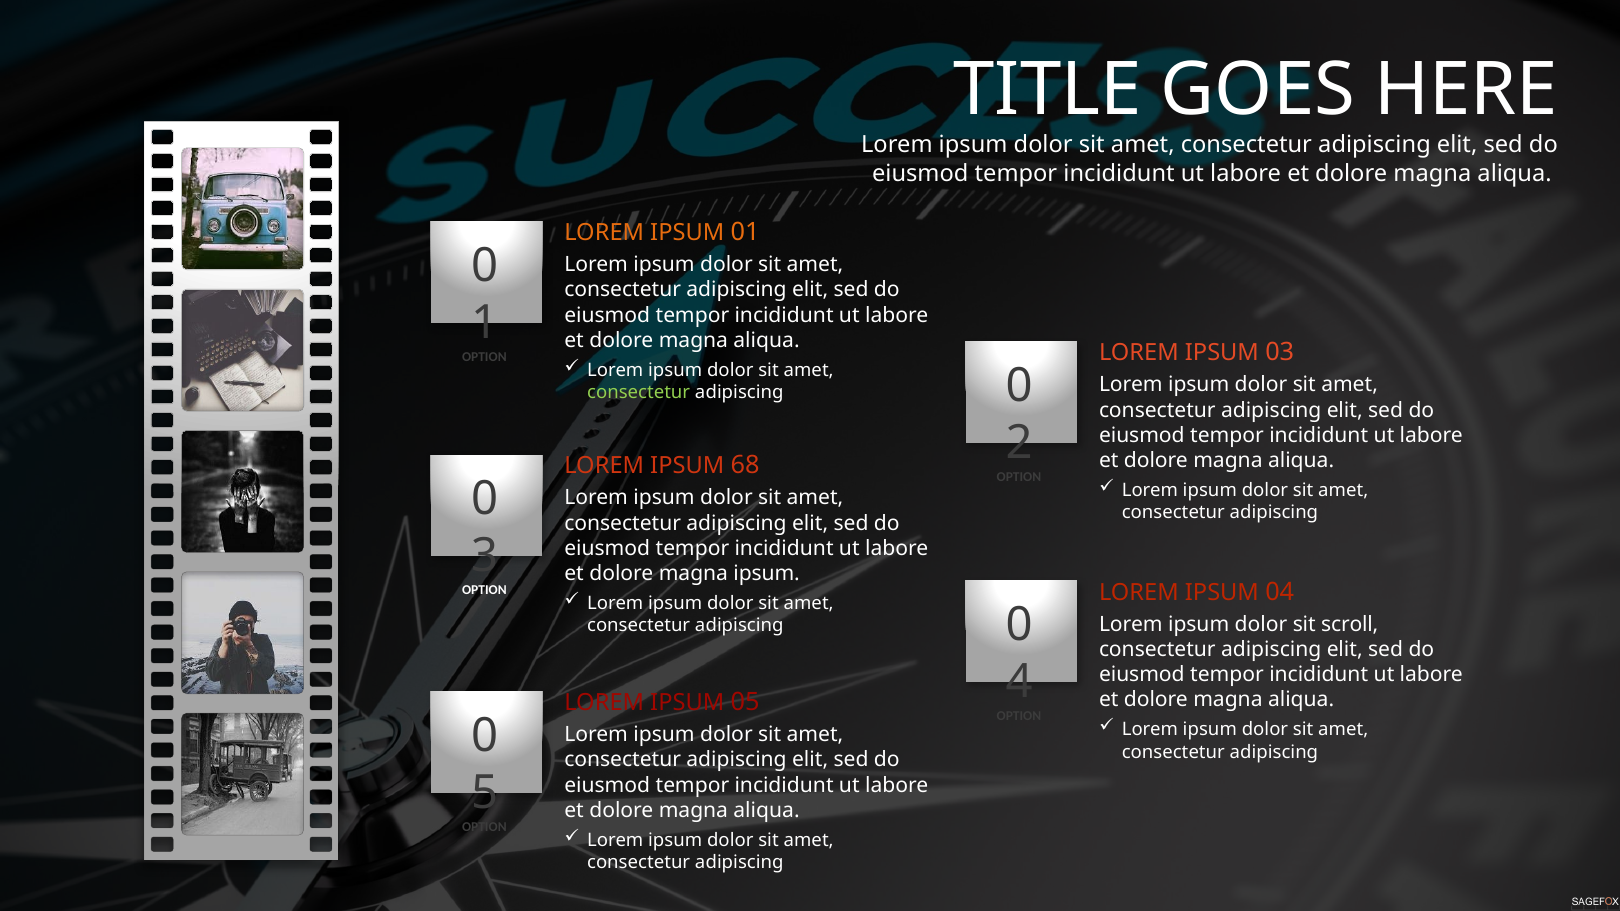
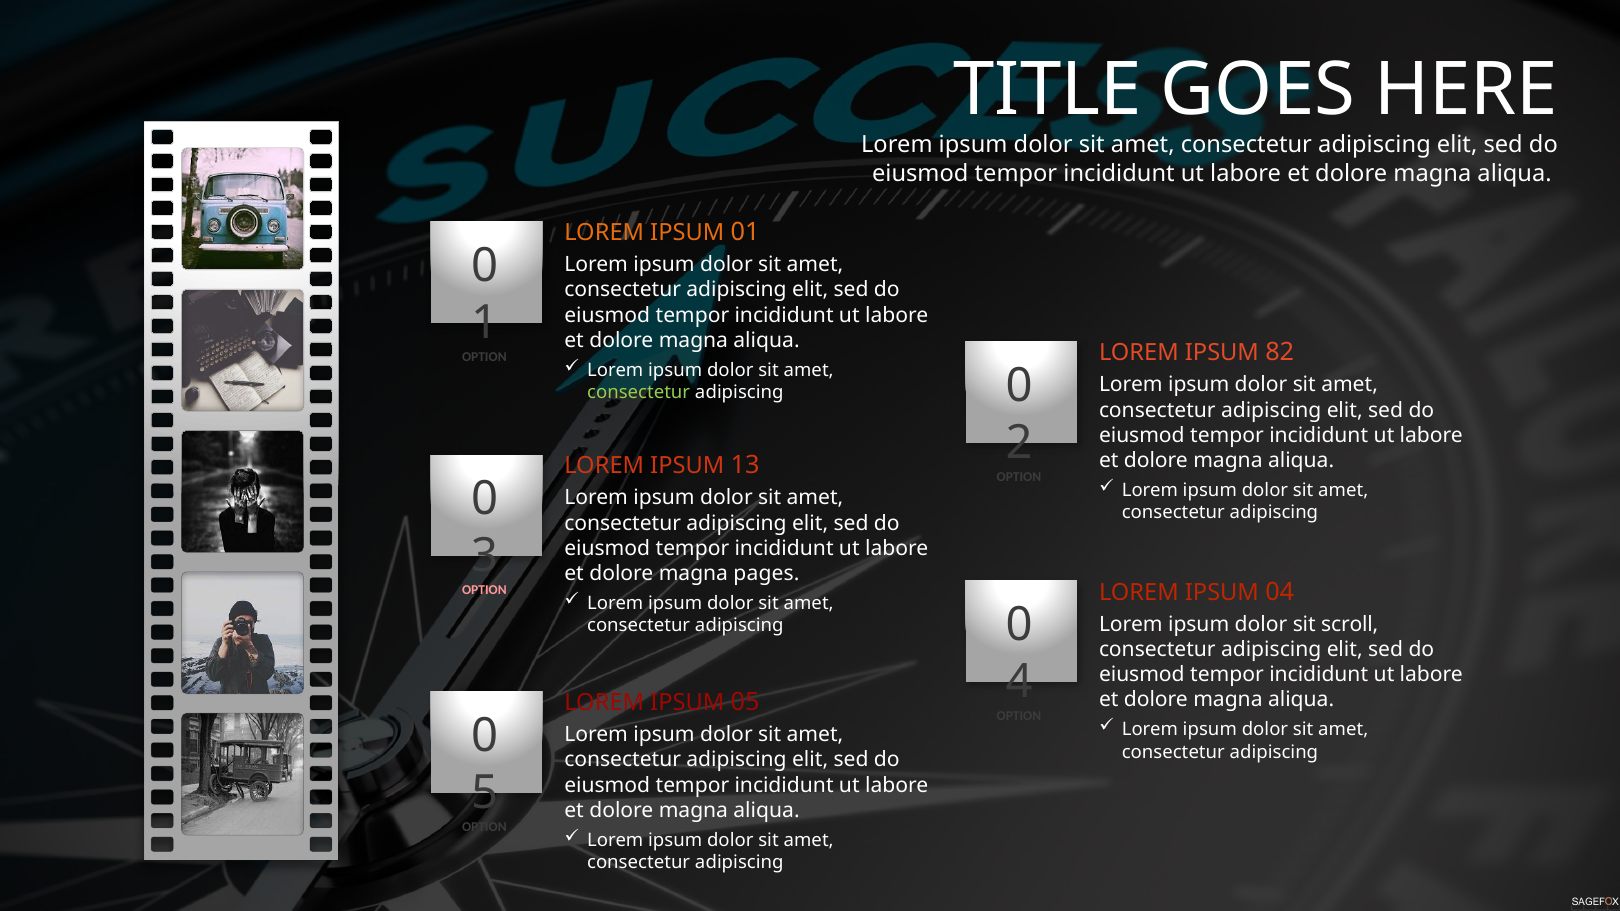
03: 03 -> 82
68: 68 -> 13
magna ipsum: ipsum -> pages
OPTION at (484, 590) colour: white -> pink
